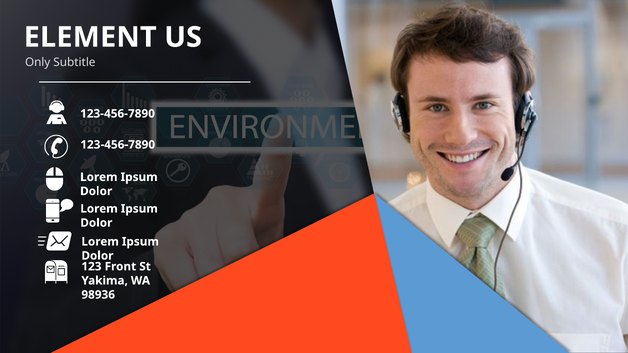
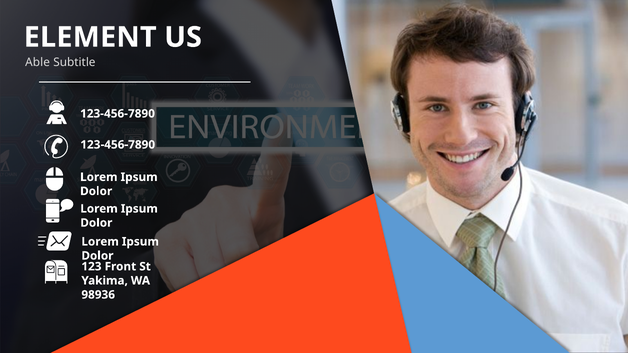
Only: Only -> Able
